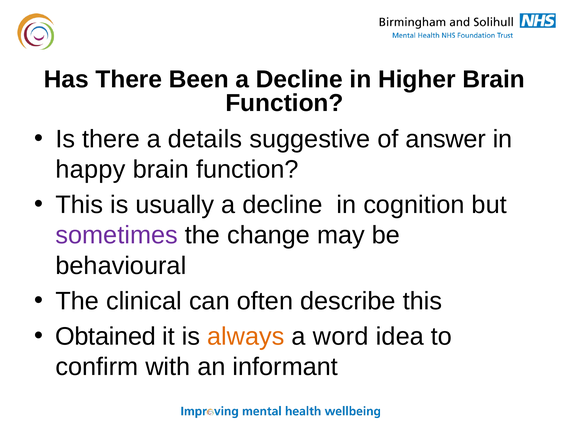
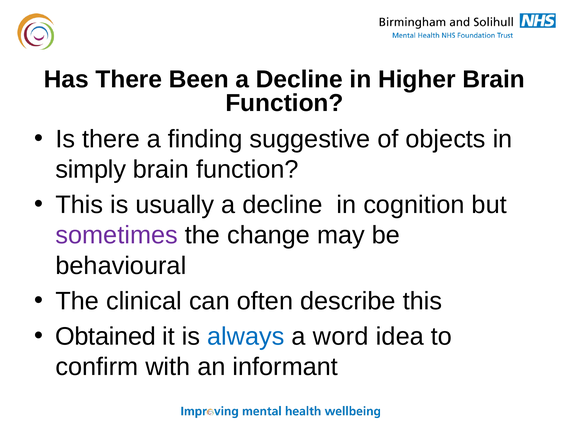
details: details -> finding
answer: answer -> objects
happy: happy -> simply
always colour: orange -> blue
